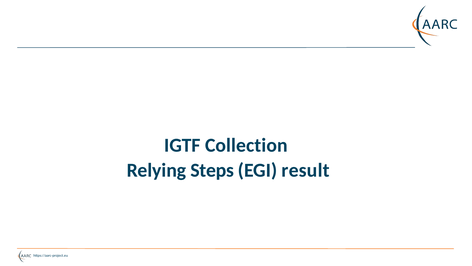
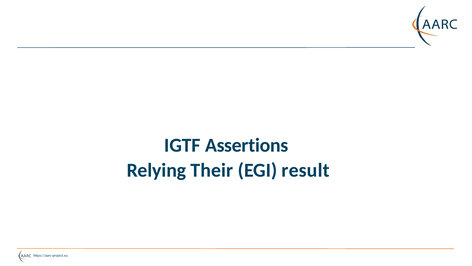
Collection: Collection -> Assertions
Steps: Steps -> Their
